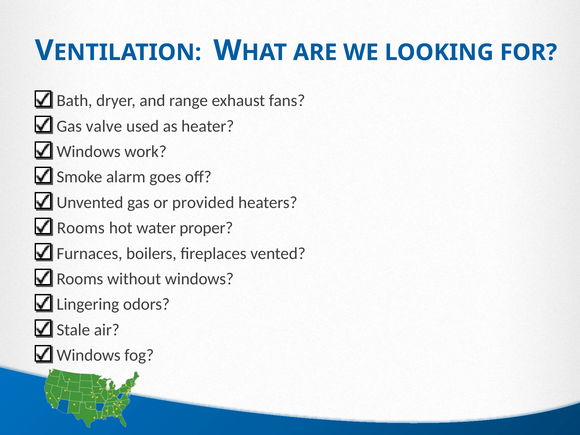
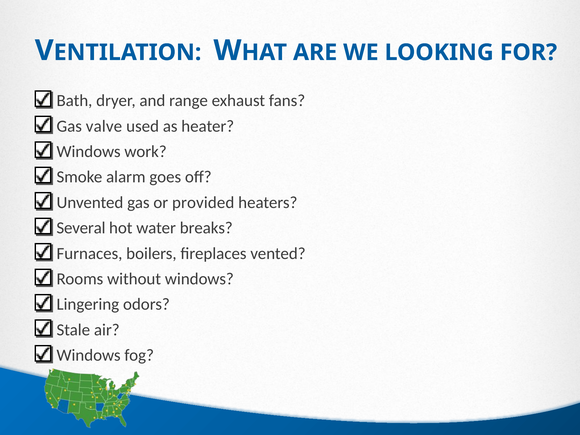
Rooms at (81, 228): Rooms -> Several
proper: proper -> breaks
